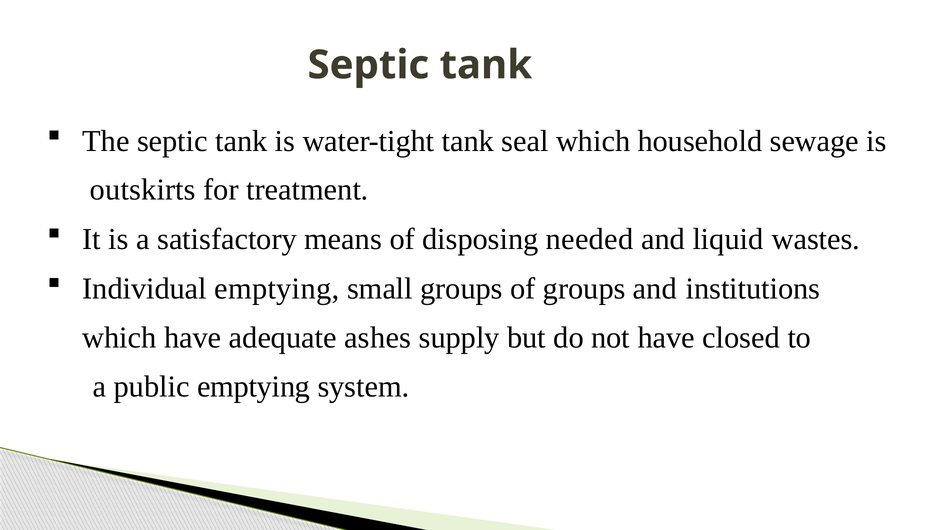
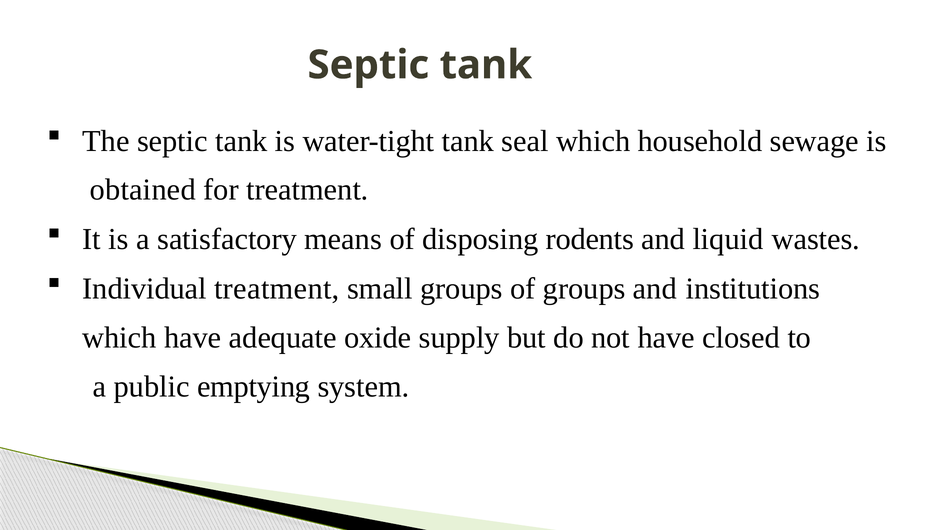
outskirts: outskirts -> obtained
needed: needed -> rodents
Individual emptying: emptying -> treatment
ashes: ashes -> oxide
